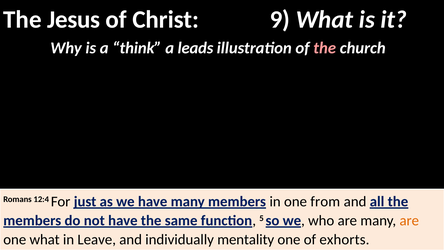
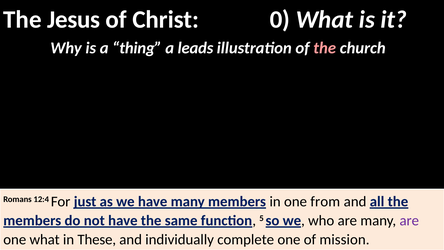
9: 9 -> 0
think: think -> thing
are at (409, 220) colour: orange -> purple
Leave: Leave -> These
mentality: mentality -> complete
exhorts: exhorts -> mission
